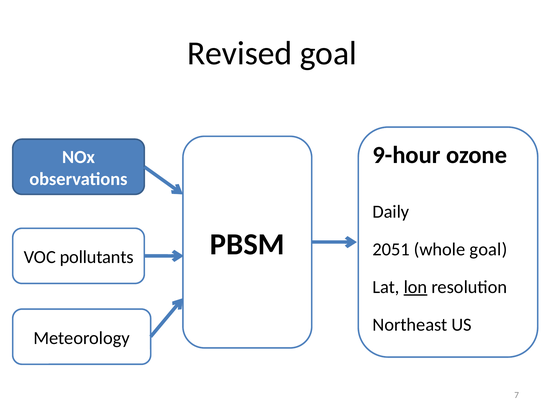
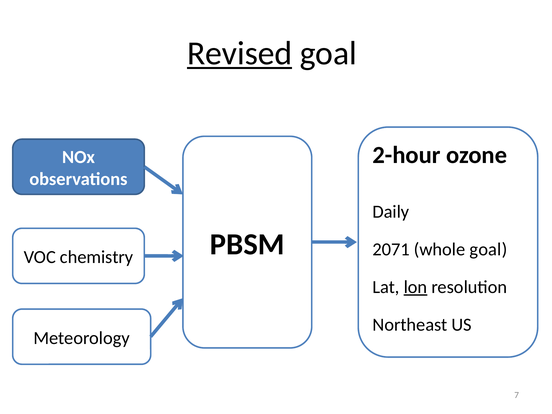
Revised underline: none -> present
9-hour: 9-hour -> 2-hour
2051: 2051 -> 2071
pollutants: pollutants -> chemistry
